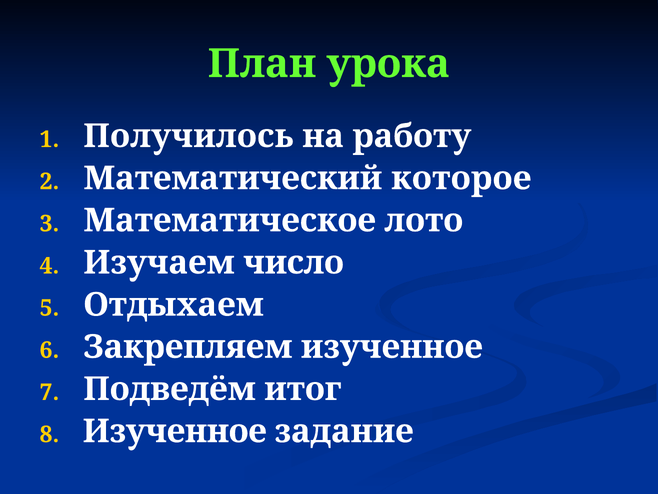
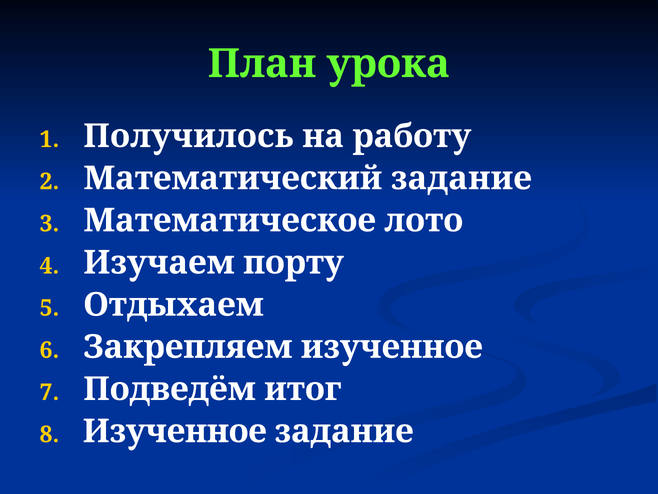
Математический которое: которое -> задание
число: число -> порту
